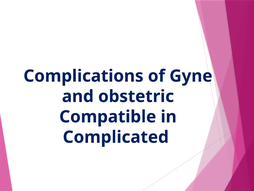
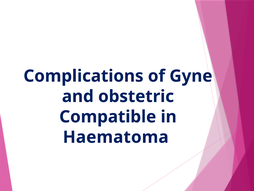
Complicated: Complicated -> Haematoma
